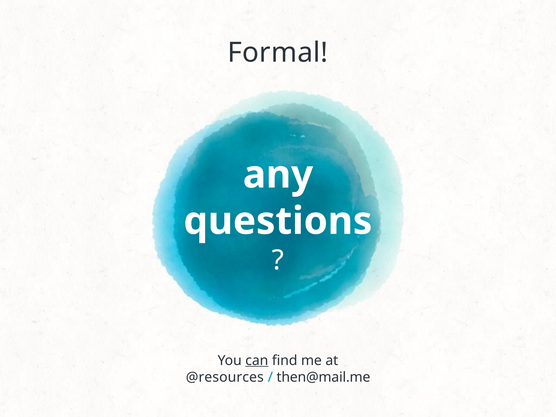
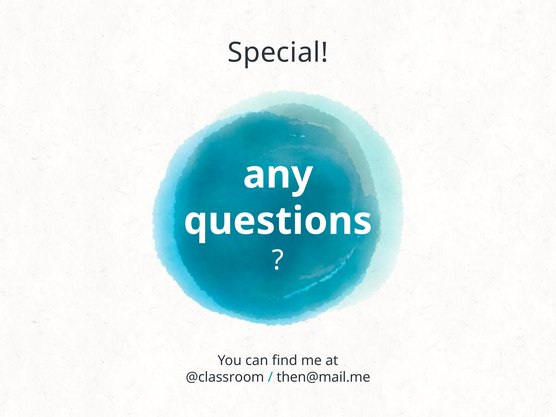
Formal: Formal -> Special
can underline: present -> none
@resources: @resources -> @classroom
